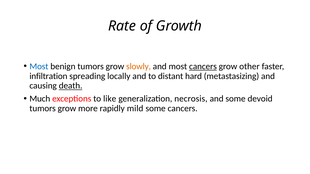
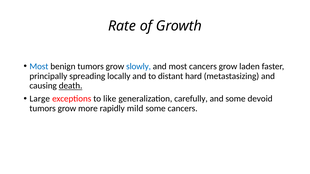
slowly colour: orange -> blue
cancers at (203, 66) underline: present -> none
other: other -> laden
infiltration: infiltration -> principally
Much: Much -> Large
necrosis: necrosis -> carefully
